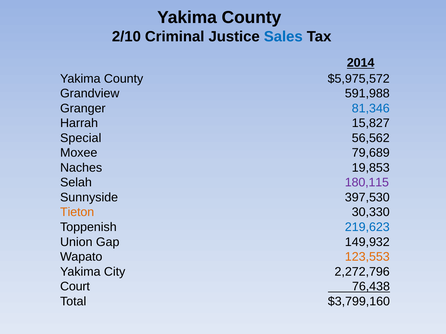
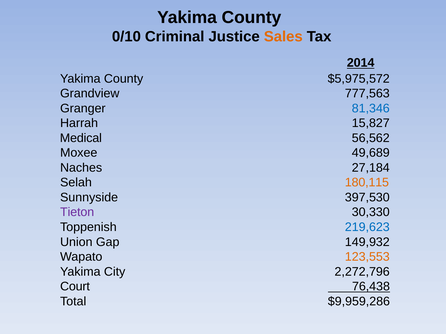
2/10: 2/10 -> 0/10
Sales colour: blue -> orange
591,988: 591,988 -> 777,563
Special: Special -> Medical
79,689: 79,689 -> 49,689
19,853: 19,853 -> 27,184
180,115 colour: purple -> orange
Tieton colour: orange -> purple
$3,799,160: $3,799,160 -> $9,959,286
